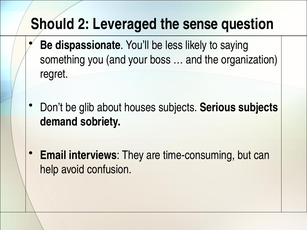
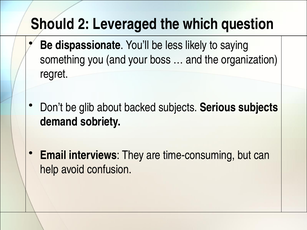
sense: sense -> which
houses: houses -> backed
